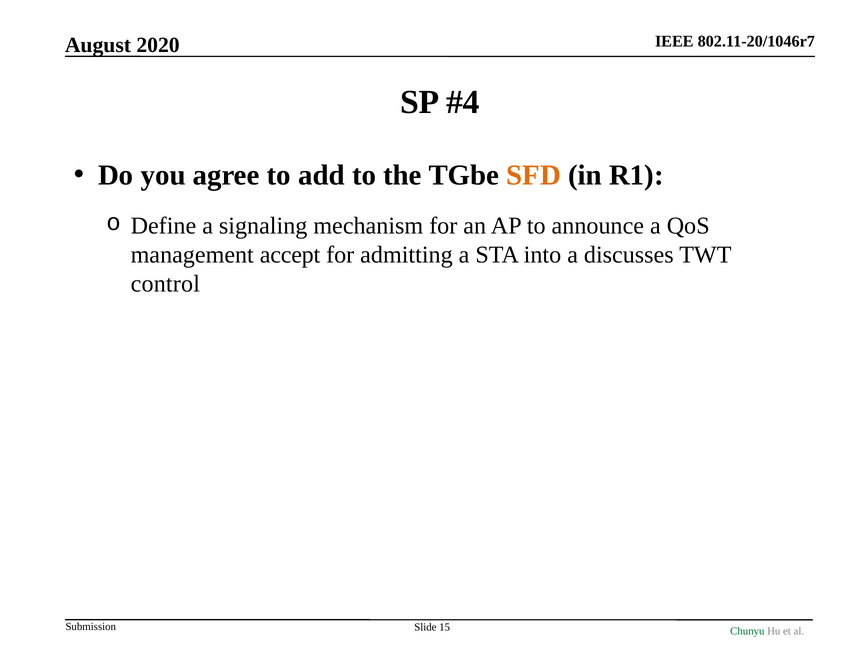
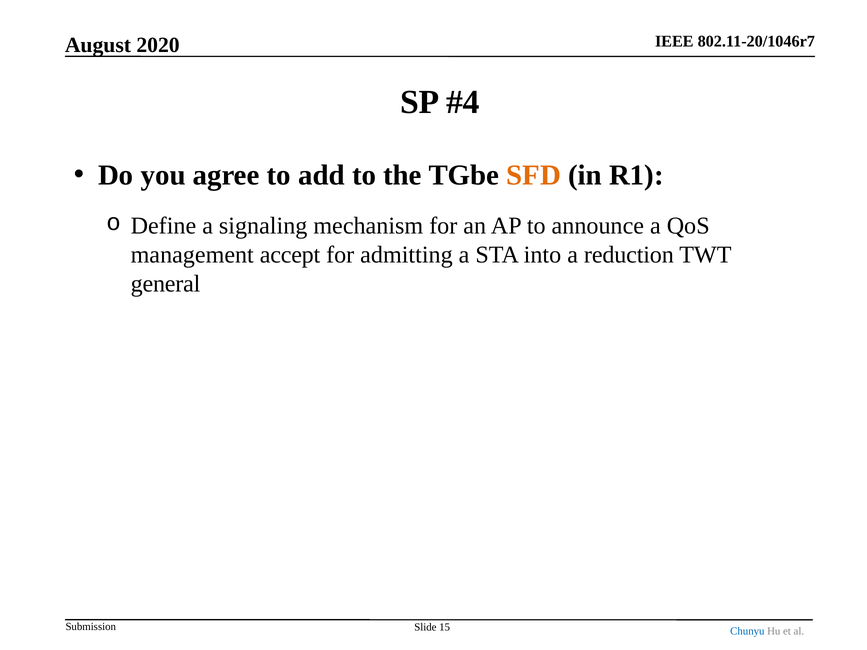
discusses: discusses -> reduction
control: control -> general
Chunyu colour: green -> blue
